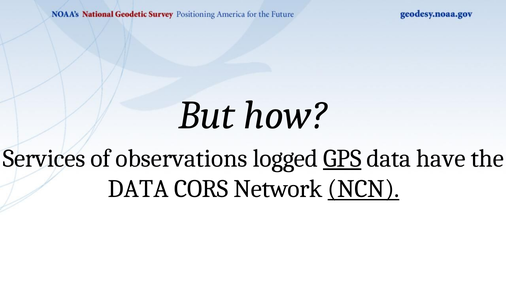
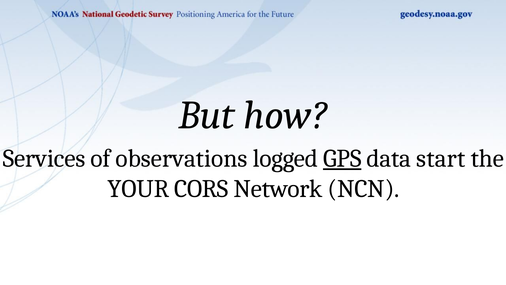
have: have -> start
DATA at (138, 188): DATA -> YOUR
NCN underline: present -> none
